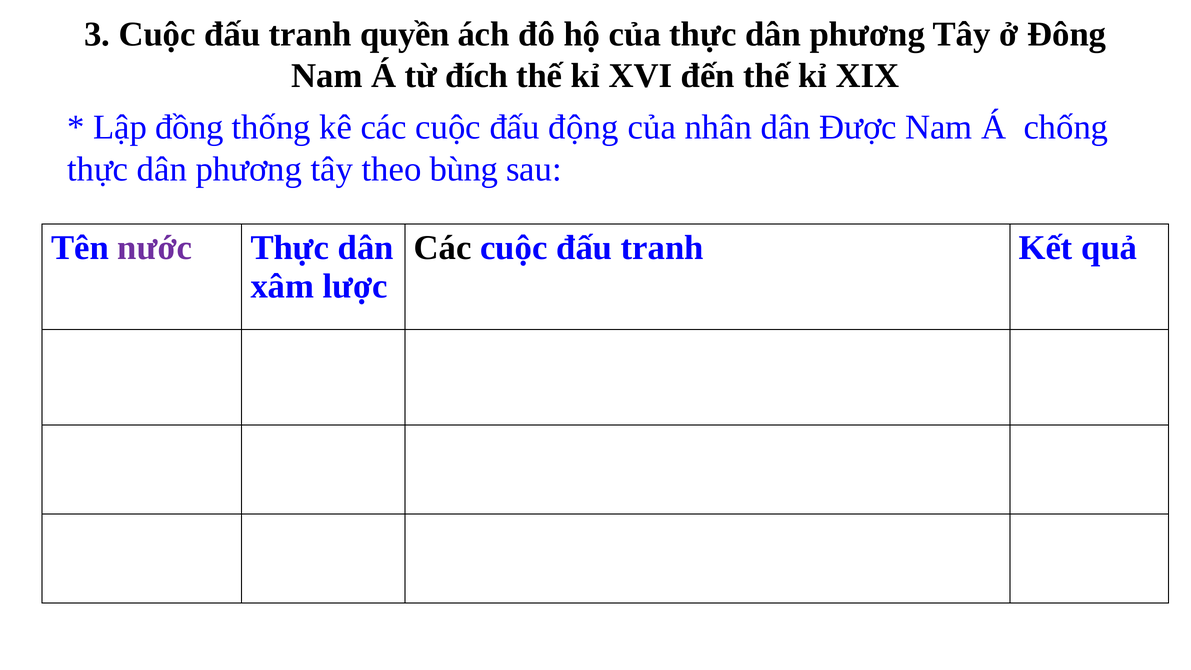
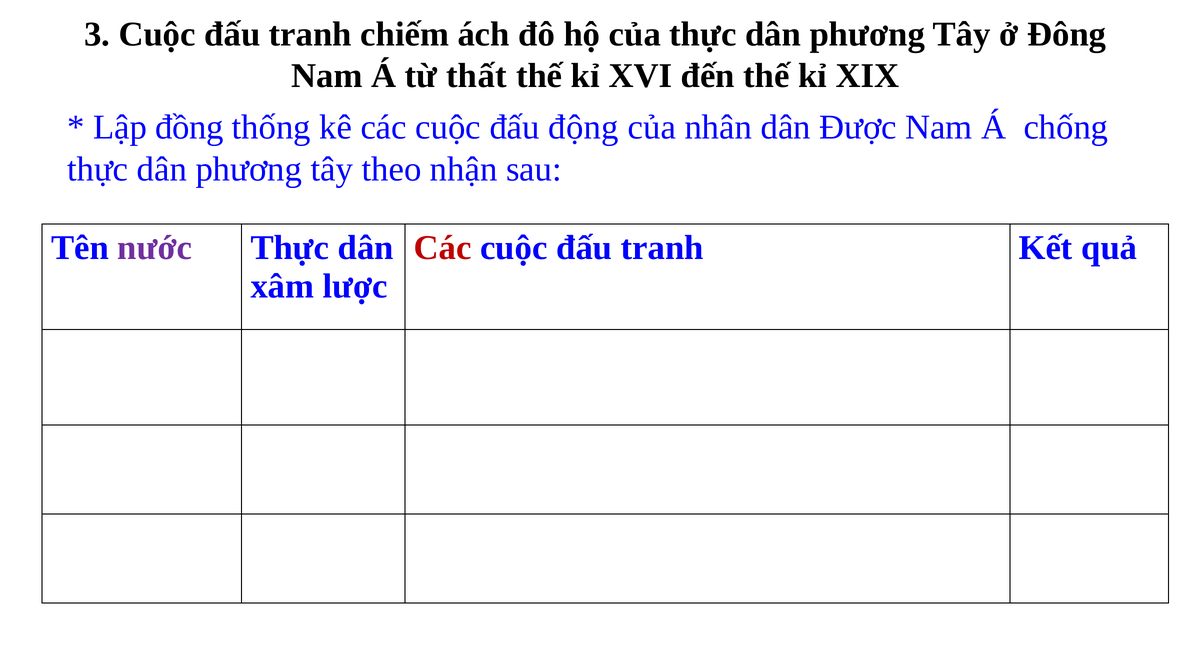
quyền: quyền -> chiếm
đích: đích -> thất
bùng: bùng -> nhận
Các at (443, 248) colour: black -> red
